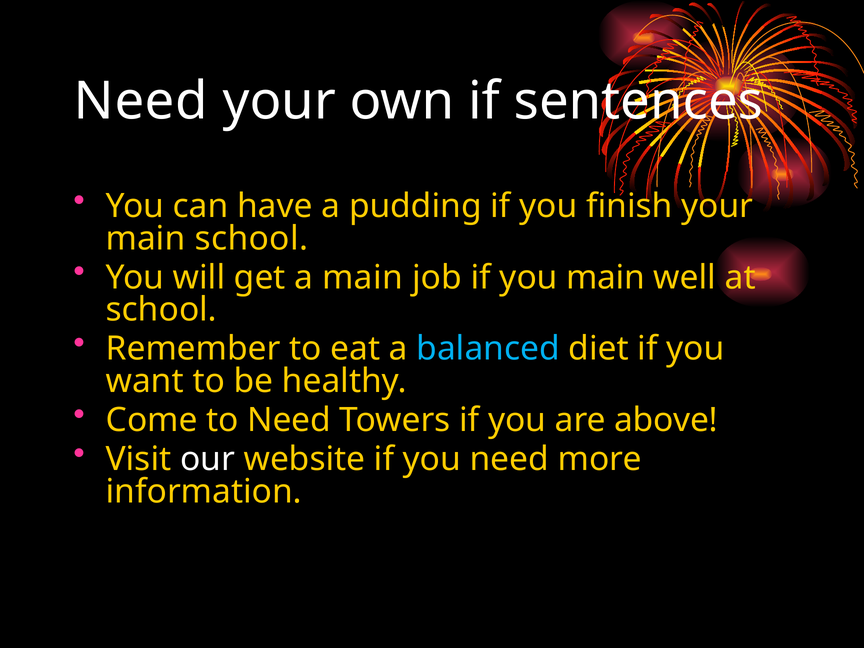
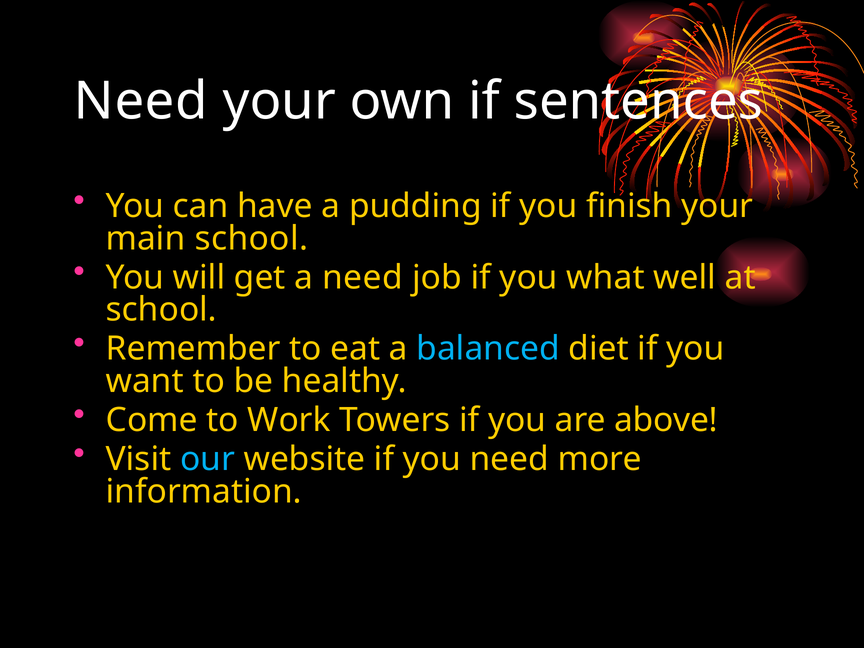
a main: main -> need
you main: main -> what
to Need: Need -> Work
our colour: white -> light blue
